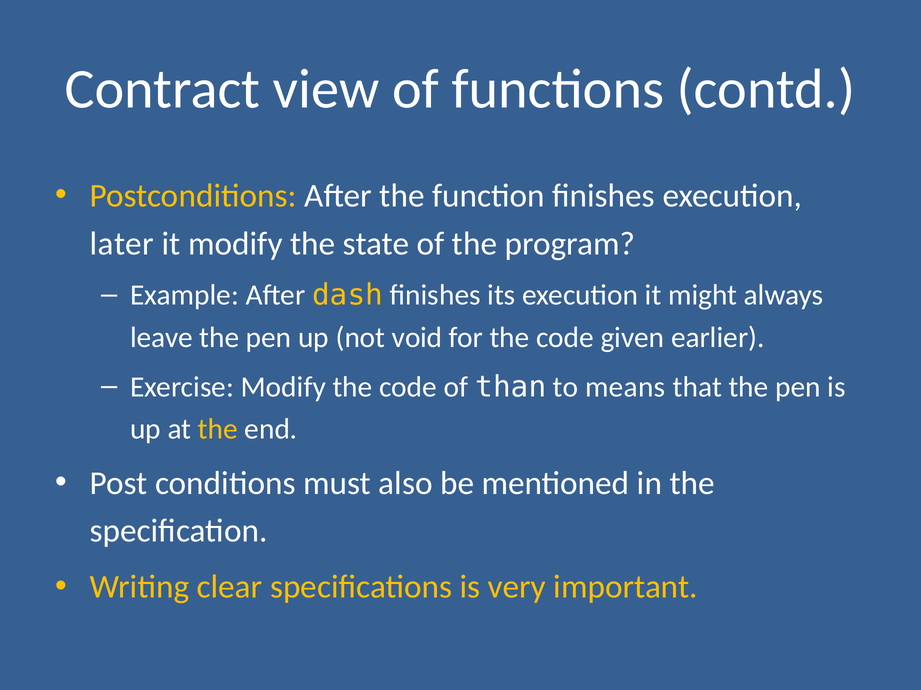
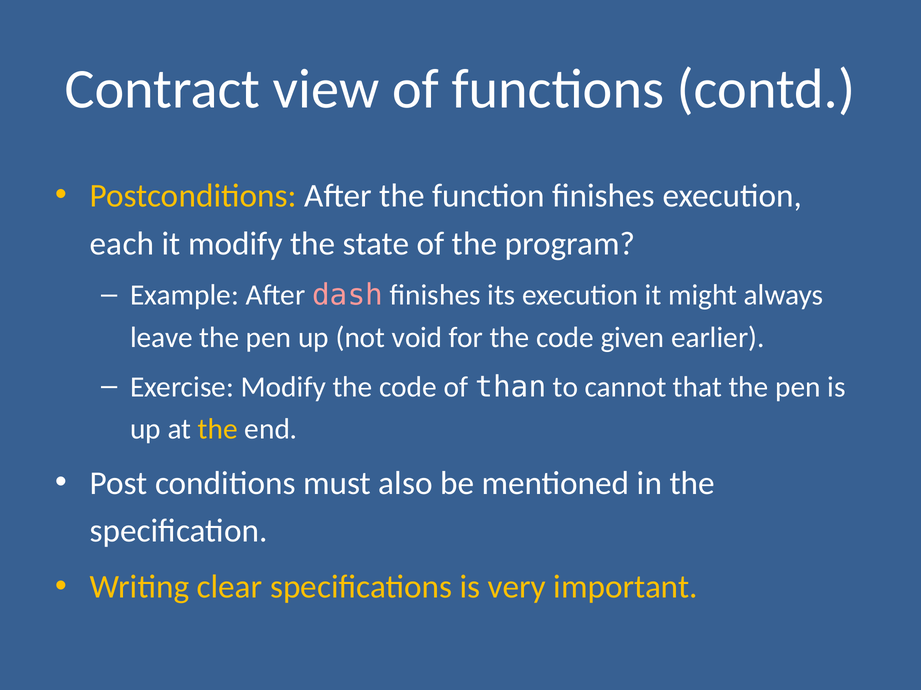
later: later -> each
dash colour: yellow -> pink
means: means -> cannot
